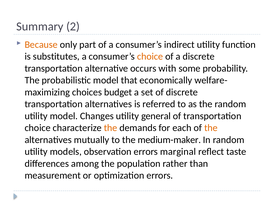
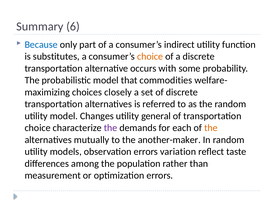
2: 2 -> 6
Because colour: orange -> blue
economically: economically -> commodities
budget: budget -> closely
the at (111, 128) colour: orange -> purple
medium-maker: medium-maker -> another-maker
marginal: marginal -> variation
